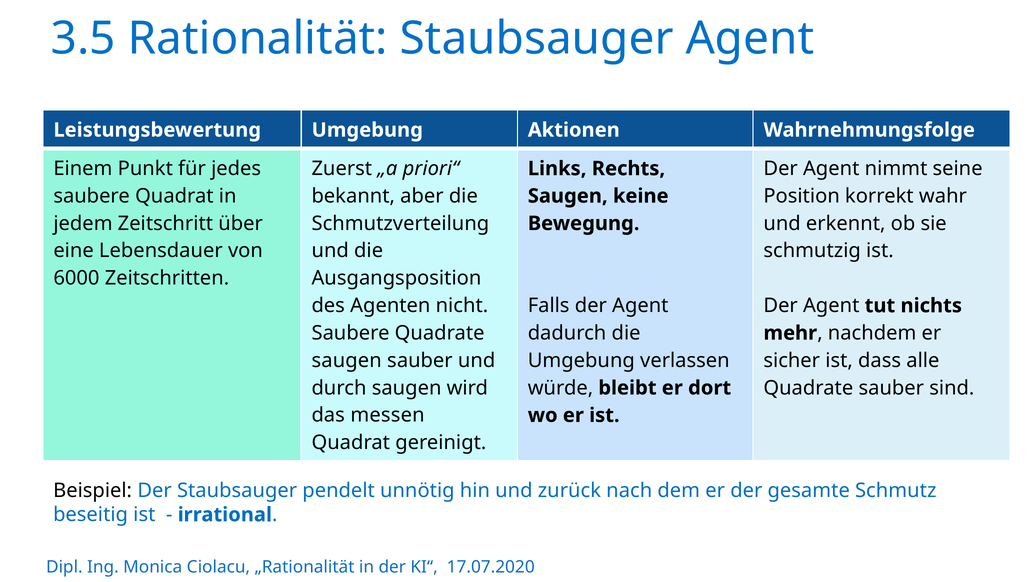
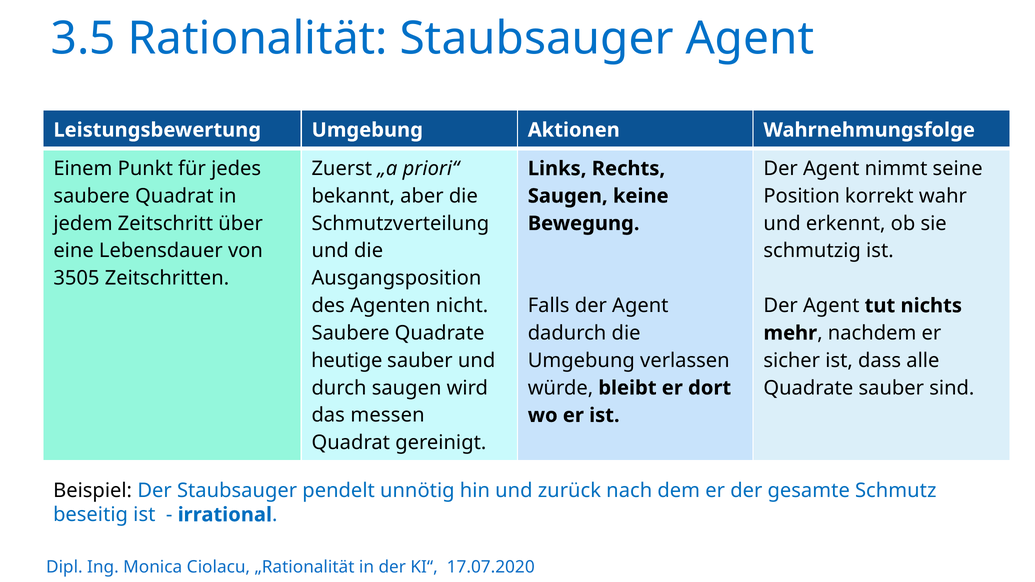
6000: 6000 -> 3505
saugen at (347, 361): saugen -> heutige
